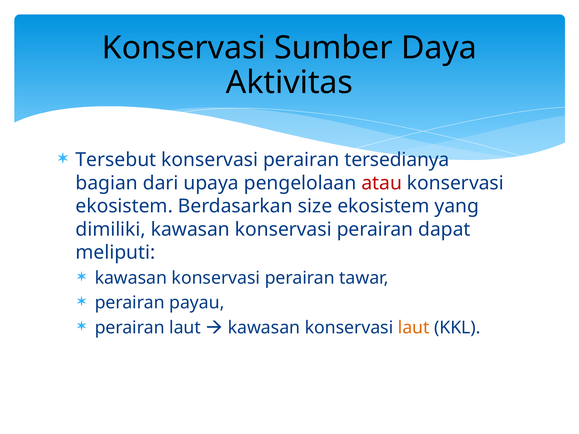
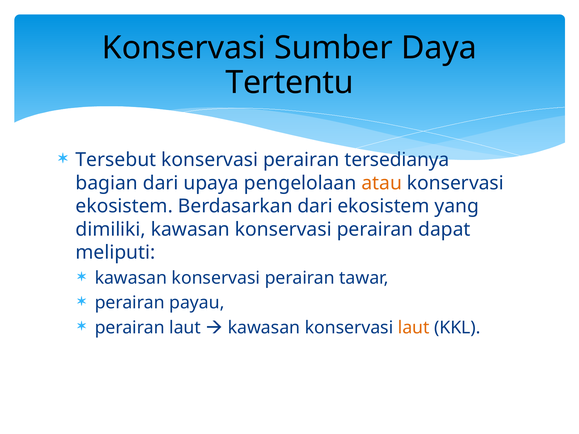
Aktivitas: Aktivitas -> Tertentu
atau colour: red -> orange
Berdasarkan size: size -> dari
